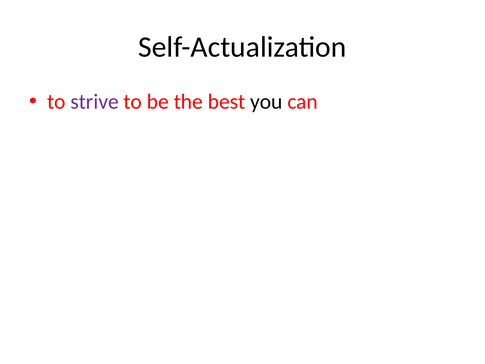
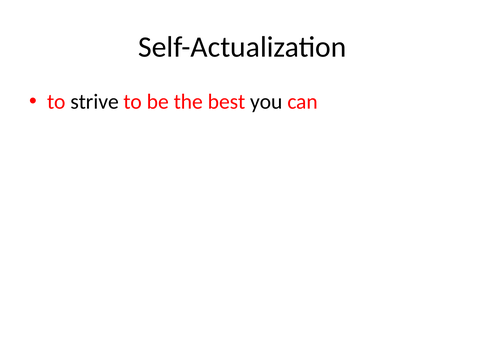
strive colour: purple -> black
